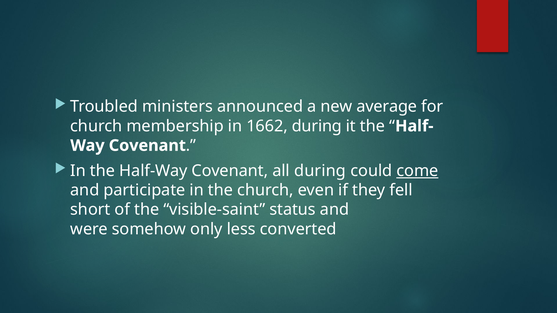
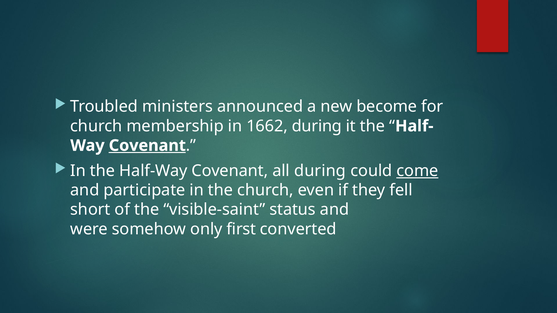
average: average -> become
Covenant at (147, 146) underline: none -> present
less: less -> first
